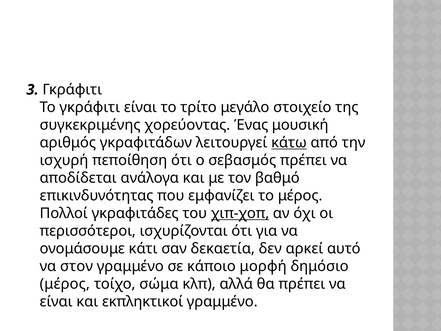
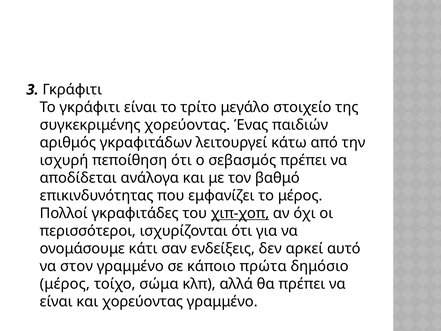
μουσική: μουσική -> παιδιών
κάτω underline: present -> none
δεκαετία: δεκαετία -> ενδείξεις
μορφή: μορφή -> πρώτα
και εκπληκτικοί: εκπληκτικοί -> χορεύοντας
